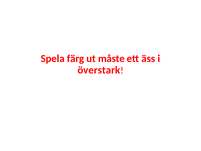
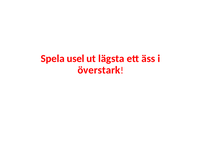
färg: färg -> usel
måste: måste -> lägsta
